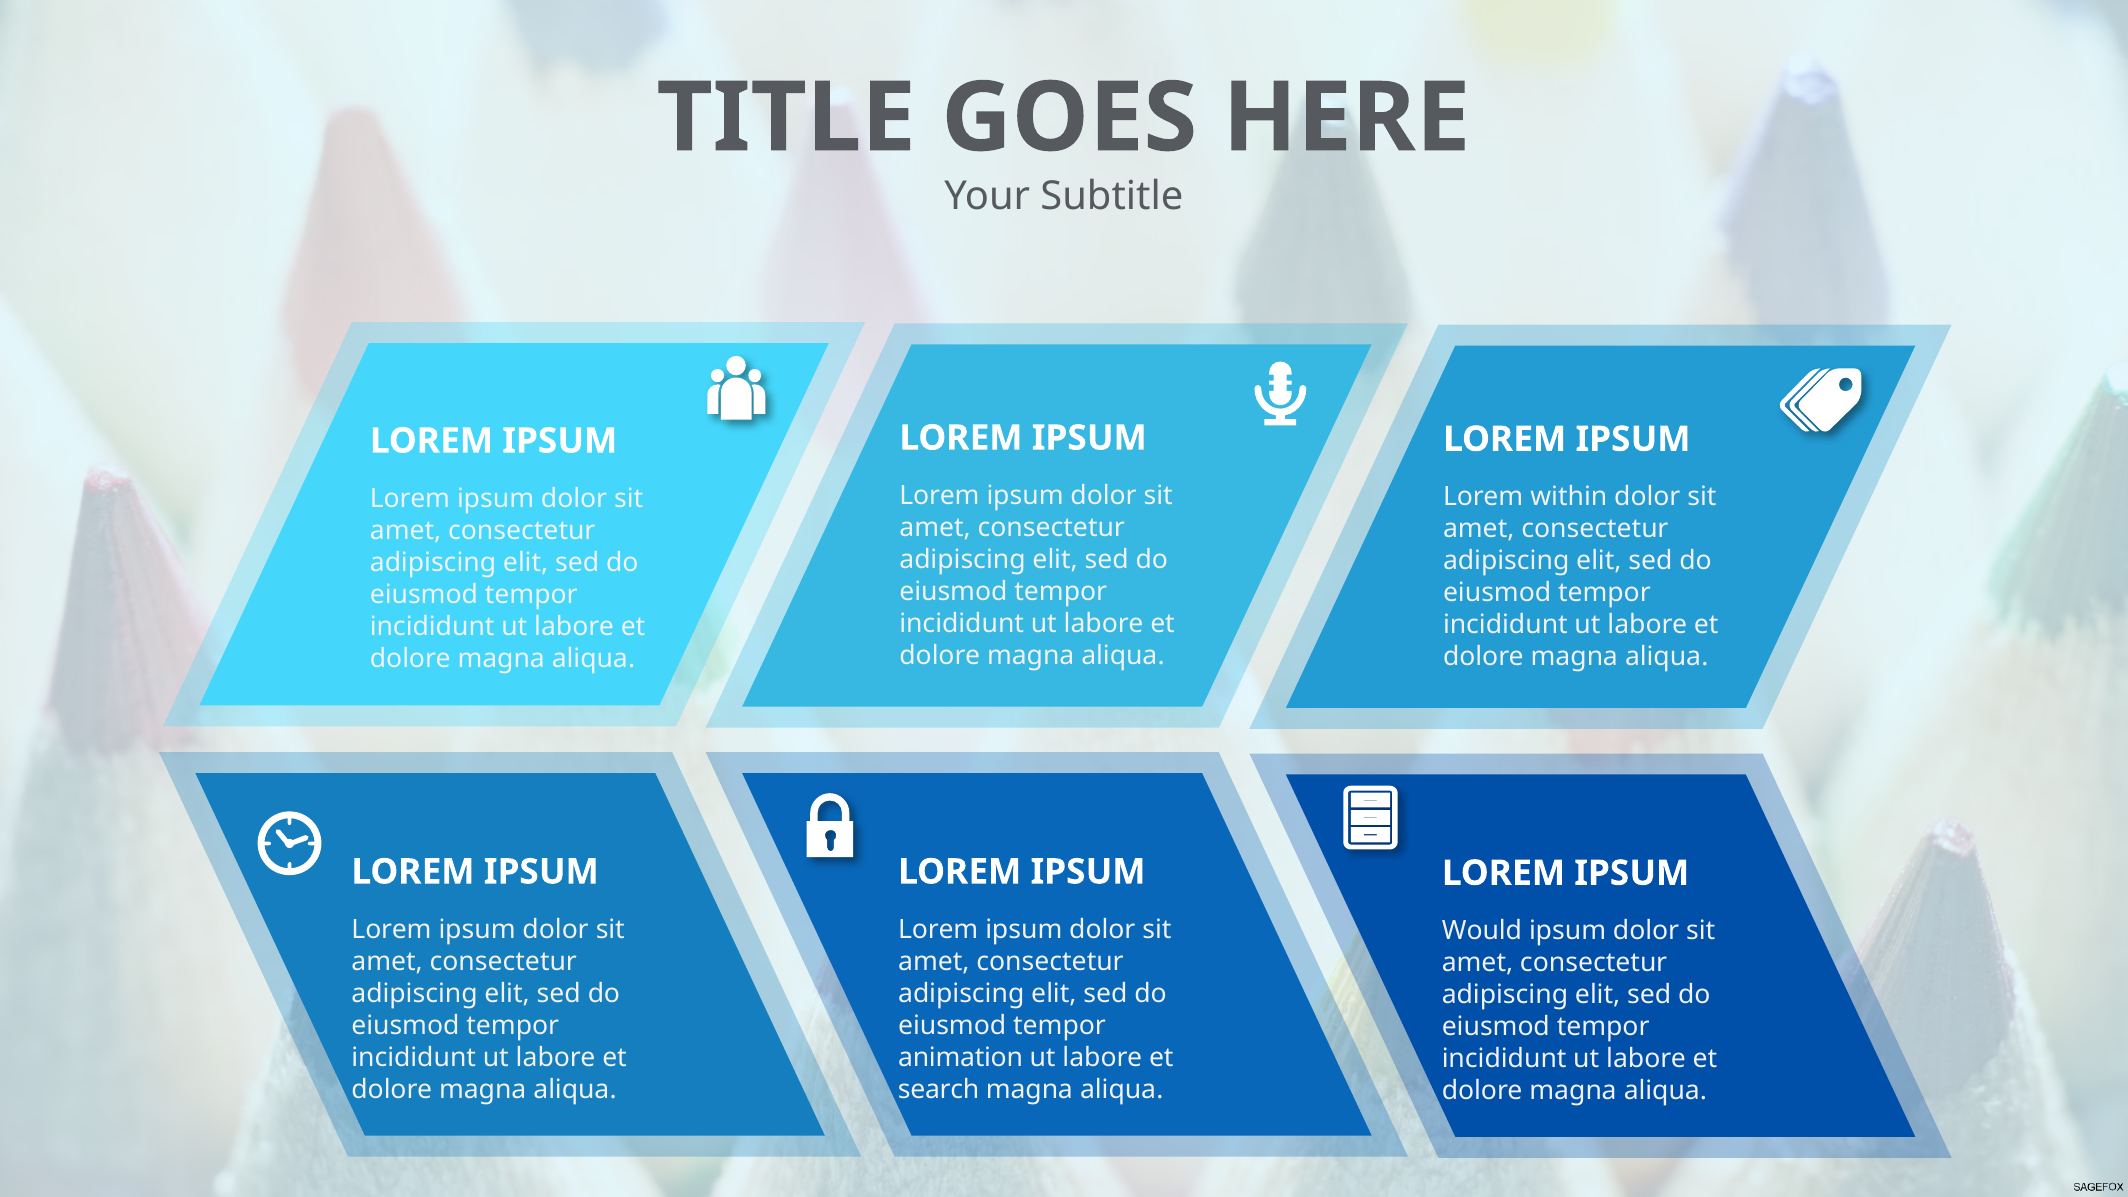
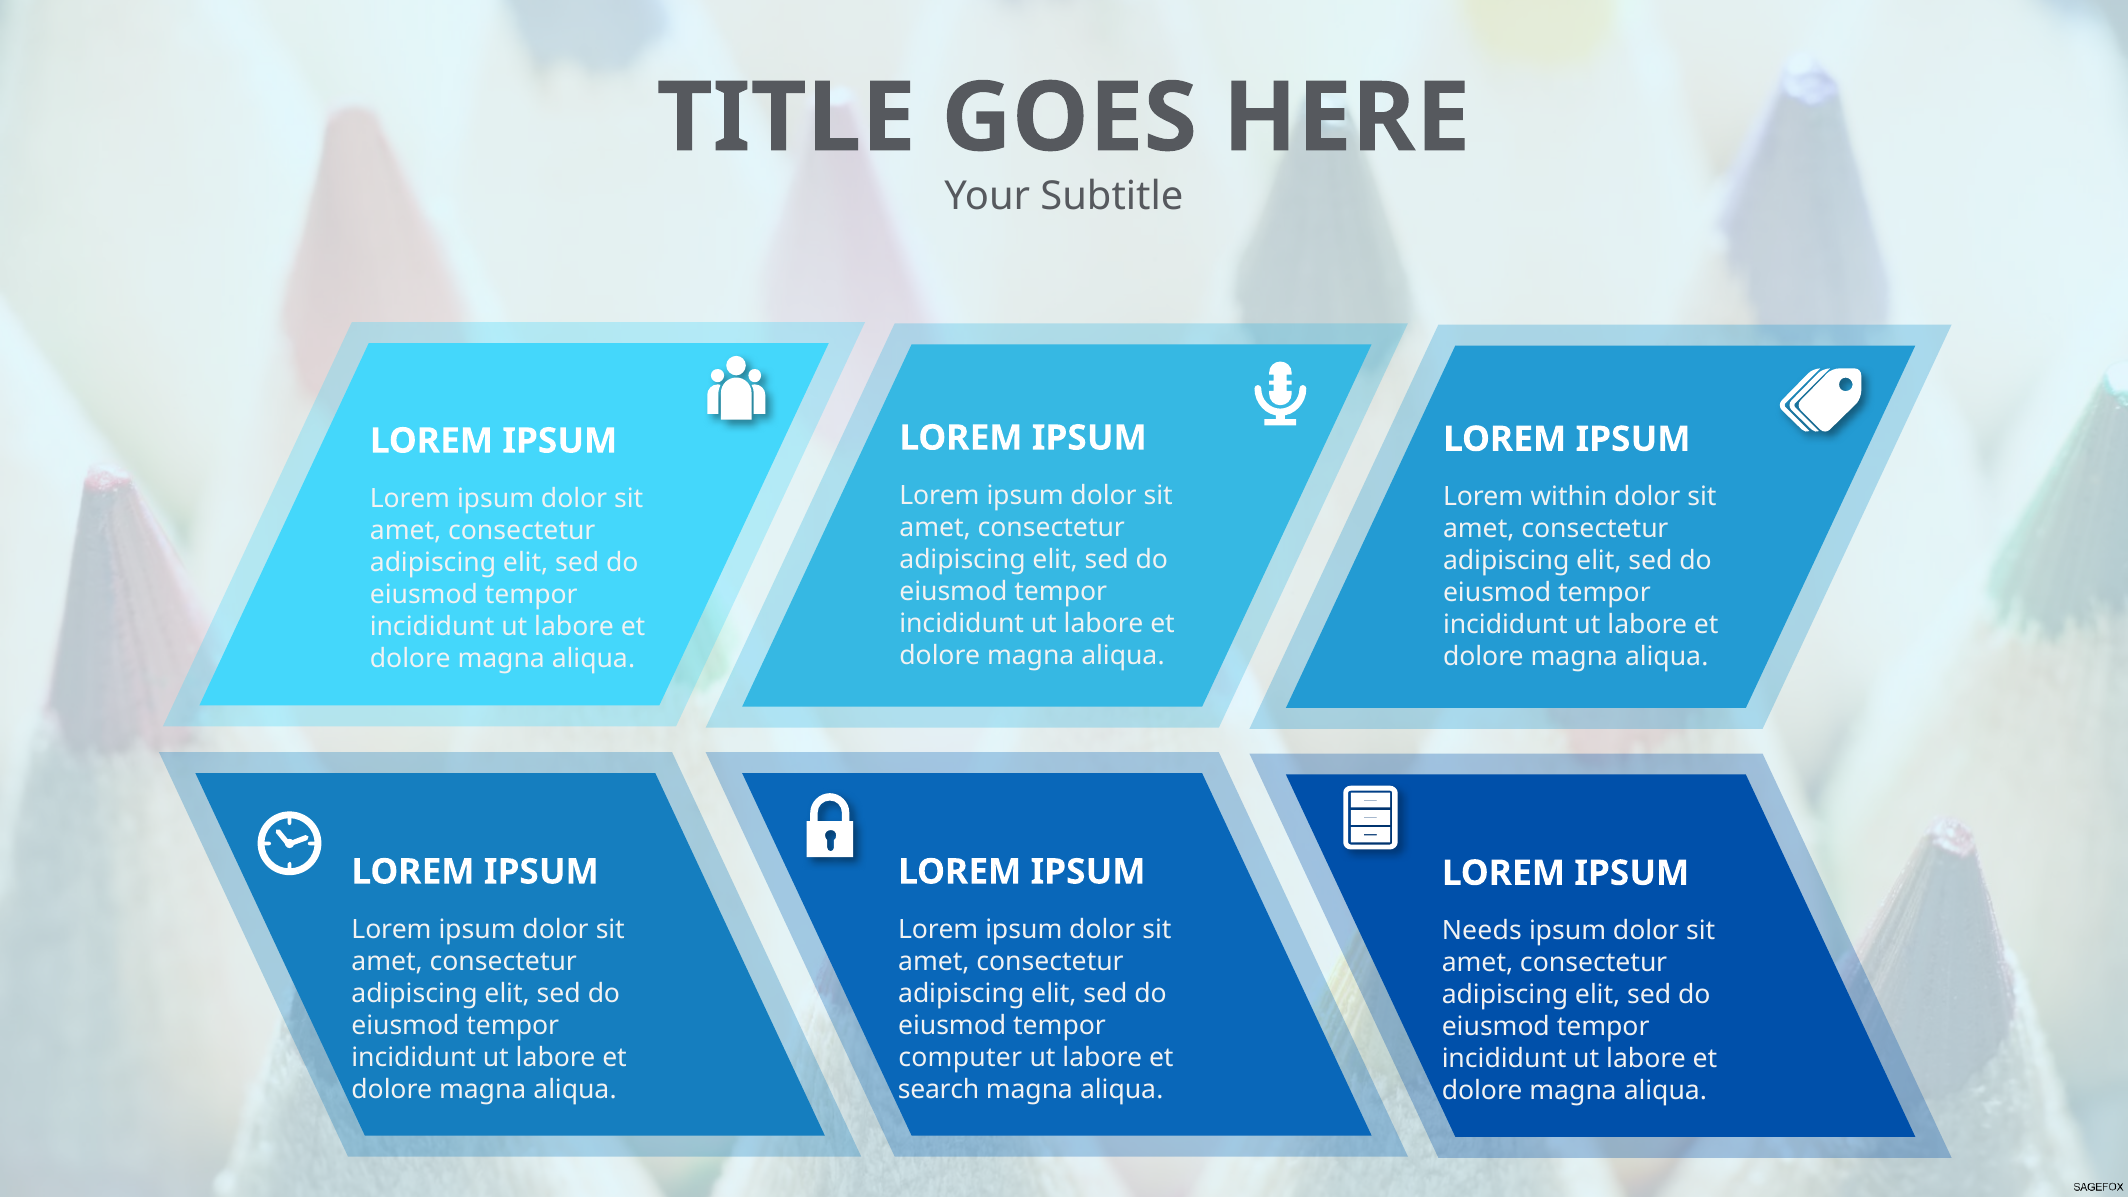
Would: Would -> Needs
animation: animation -> computer
